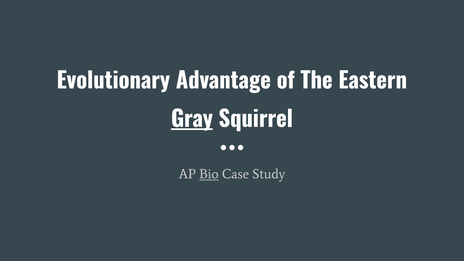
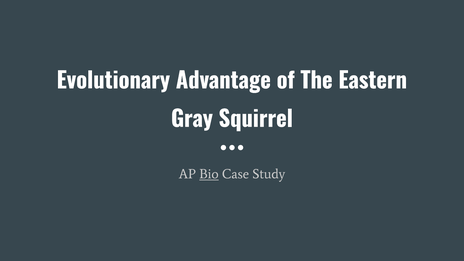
Gray underline: present -> none
